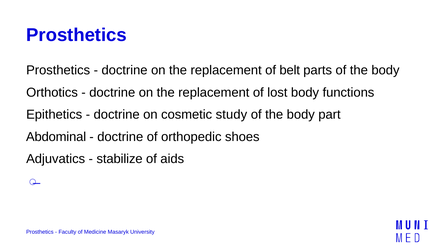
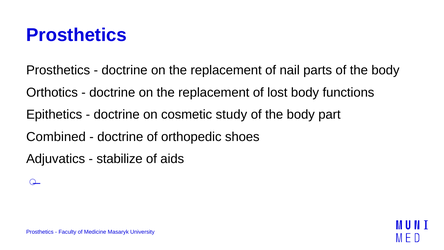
belt: belt -> nail
Abdominal: Abdominal -> Combined
